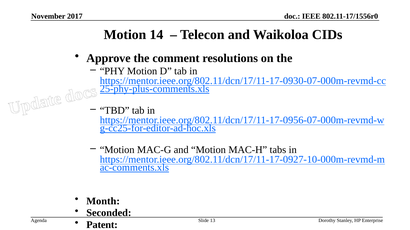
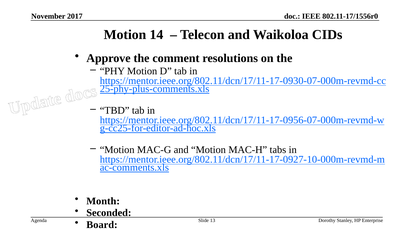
Patent: Patent -> Board
